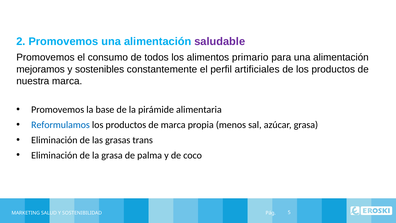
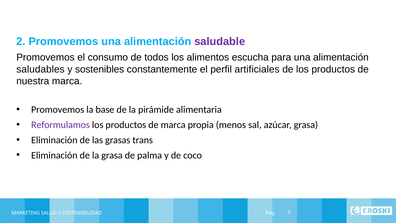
primario: primario -> escucha
mejoramos: mejoramos -> saludables
Reformulamos colour: blue -> purple
